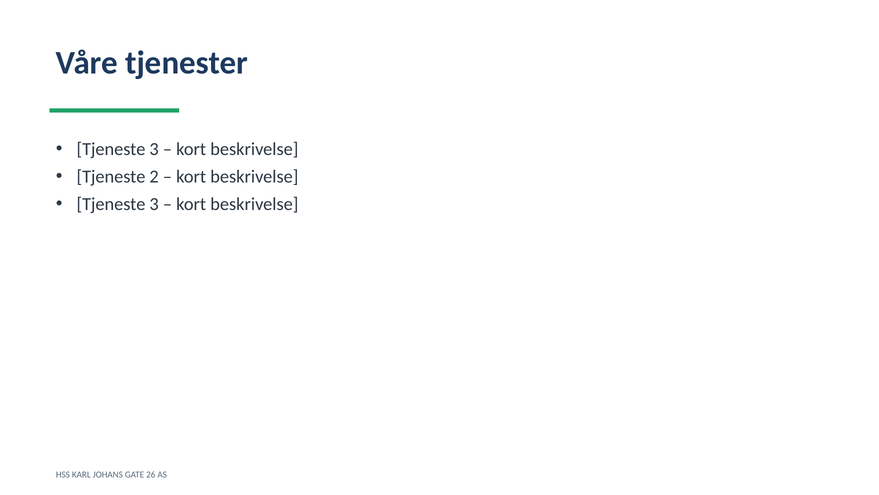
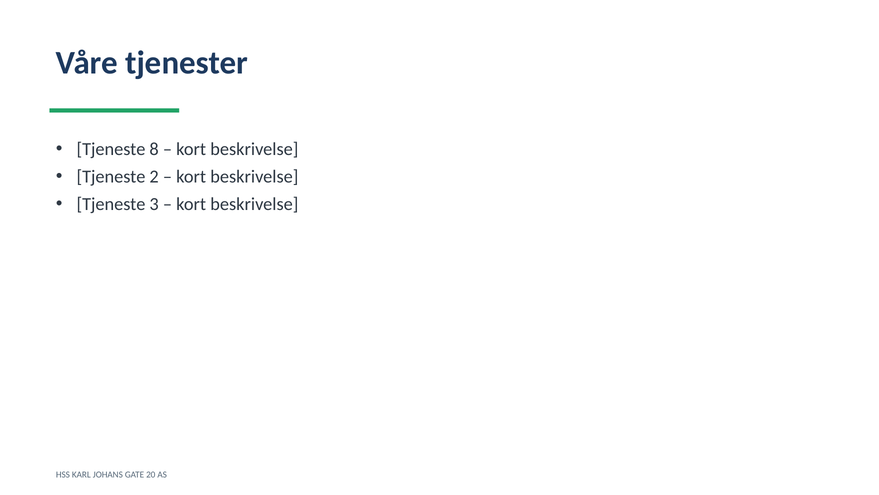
3 at (154, 149): 3 -> 8
26: 26 -> 20
